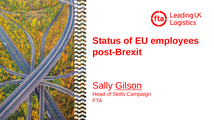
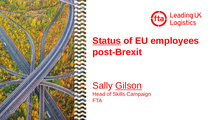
Status underline: none -> present
